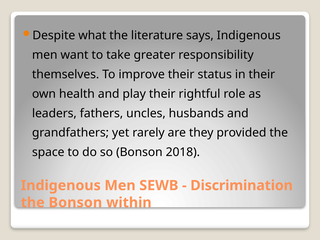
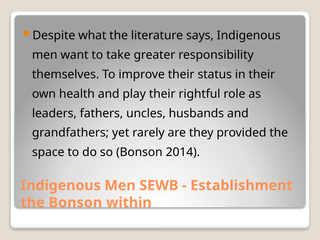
2018: 2018 -> 2014
Discrimination: Discrimination -> Establishment
